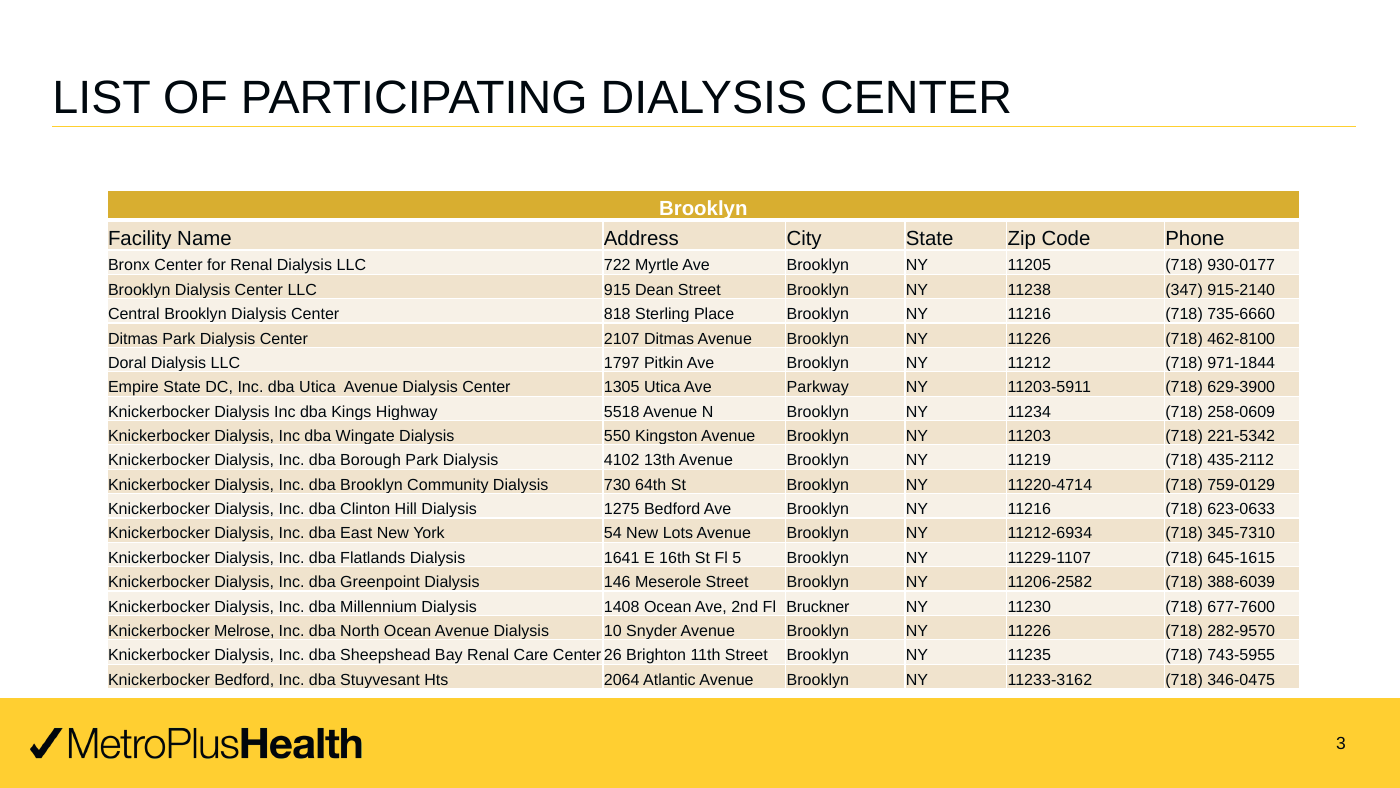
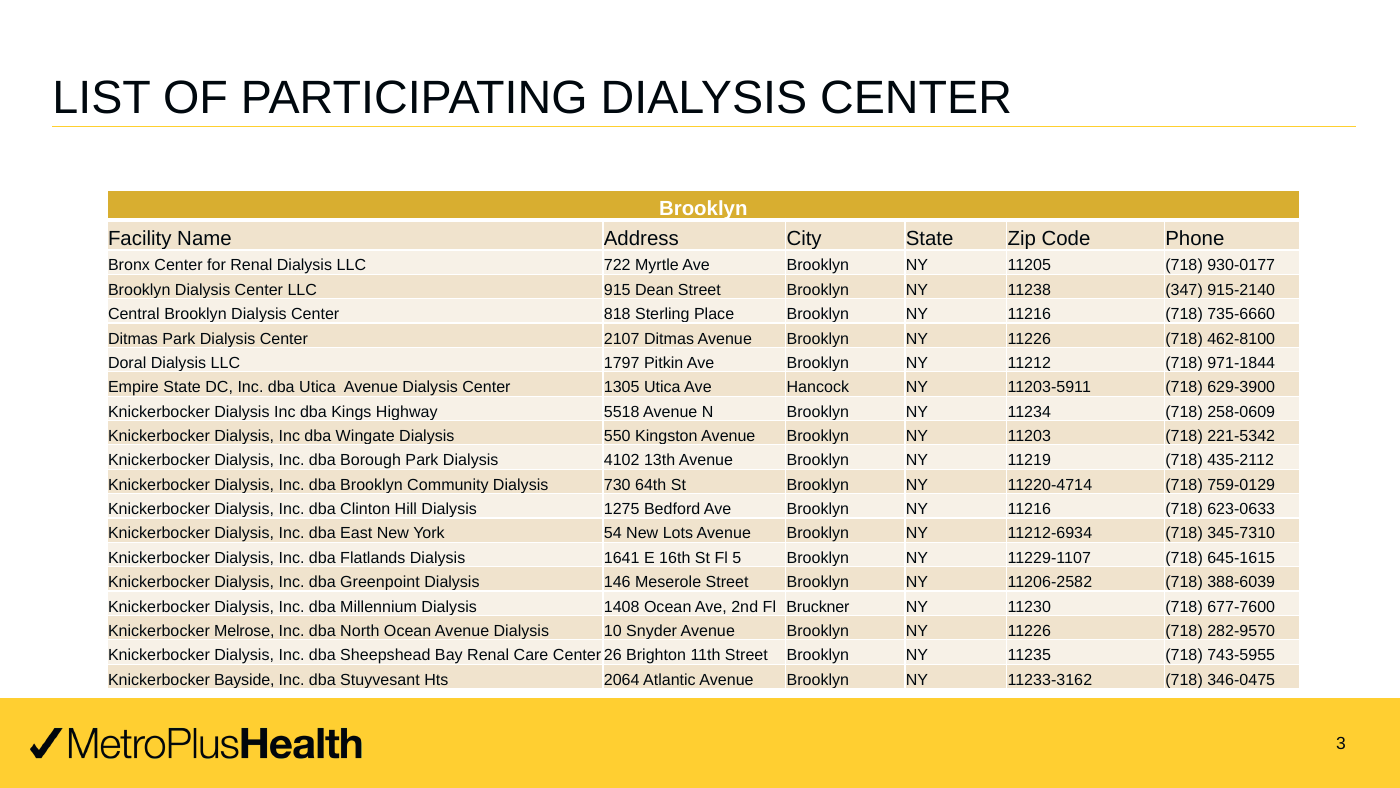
Parkway: Parkway -> Hancock
Knickerbocker Bedford: Bedford -> Bayside
